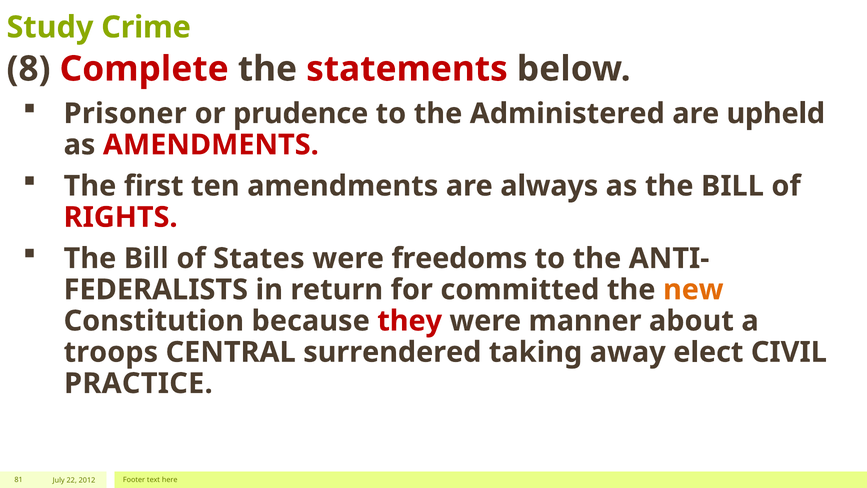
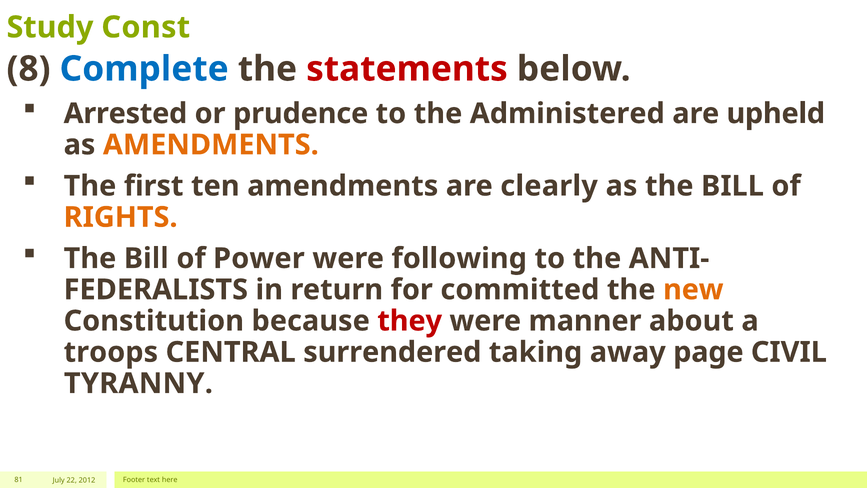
Crime: Crime -> Const
Complete colour: red -> blue
Prisoner: Prisoner -> Arrested
AMENDMENTS at (211, 145) colour: red -> orange
always: always -> clearly
RIGHTS colour: red -> orange
States: States -> Power
freedoms: freedoms -> following
elect: elect -> page
PRACTICE: PRACTICE -> TYRANNY
